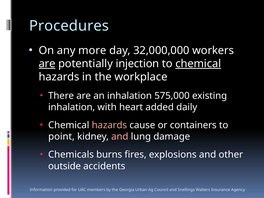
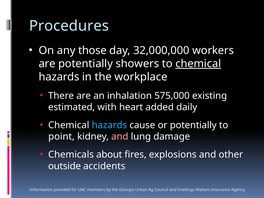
more: more -> those
are at (47, 64) underline: present -> none
injection: injection -> showers
inhalation at (72, 107): inhalation -> estimated
hazards at (109, 125) colour: pink -> light blue
or containers: containers -> potentially
burns: burns -> about
